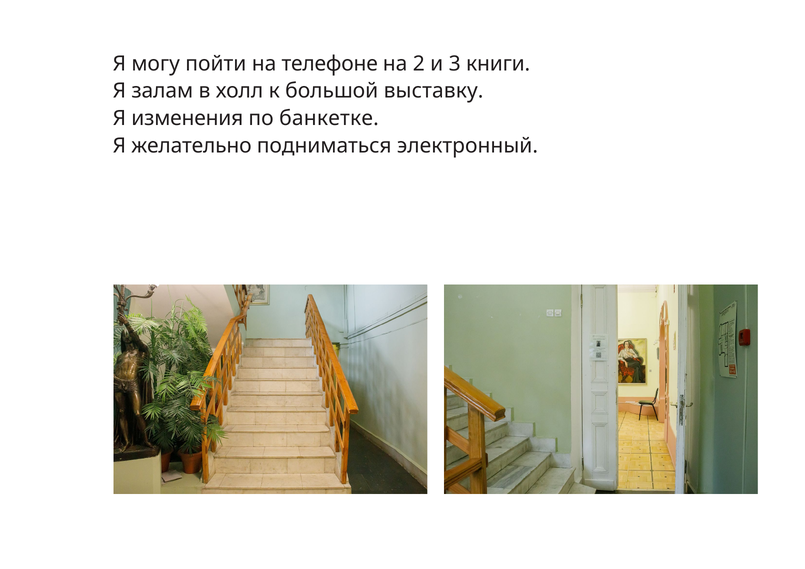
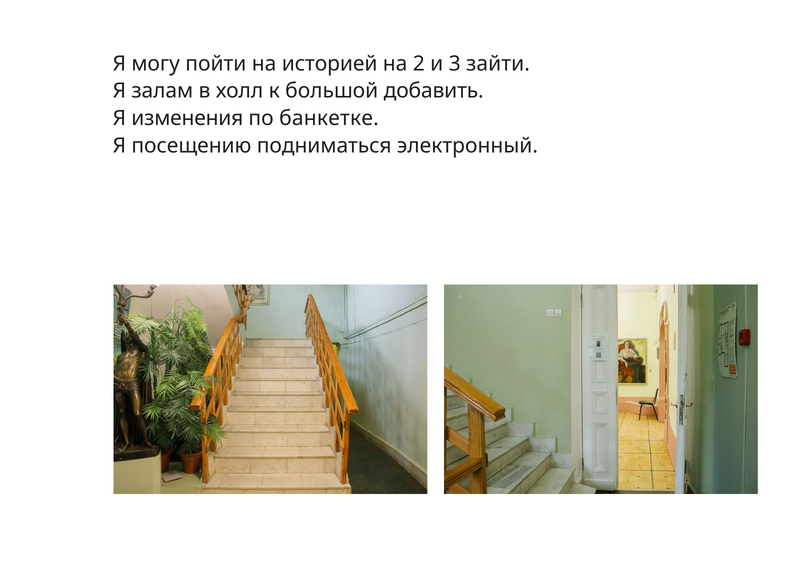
телефоне: телефоне -> историей
книги: книги -> зайти
выставку: выставку -> добавить
желательно: желательно -> посещению
